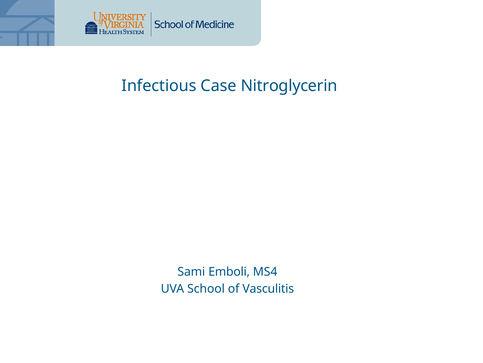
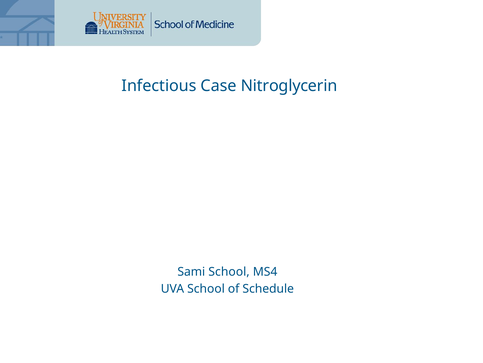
Sami Emboli: Emboli -> School
Vasculitis: Vasculitis -> Schedule
